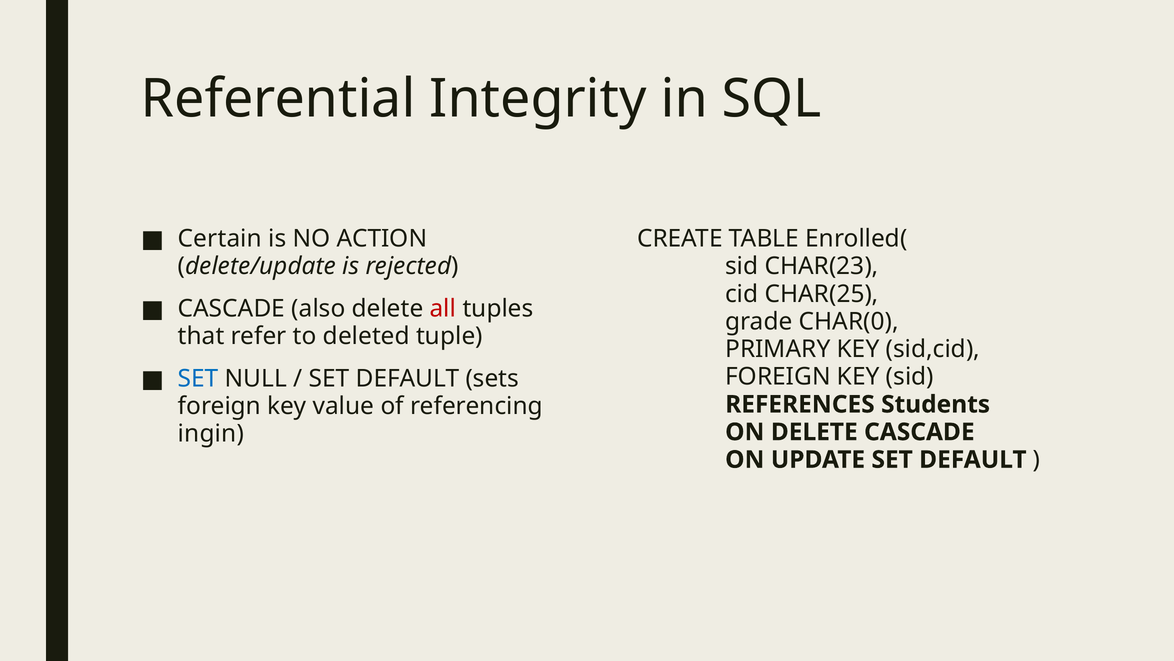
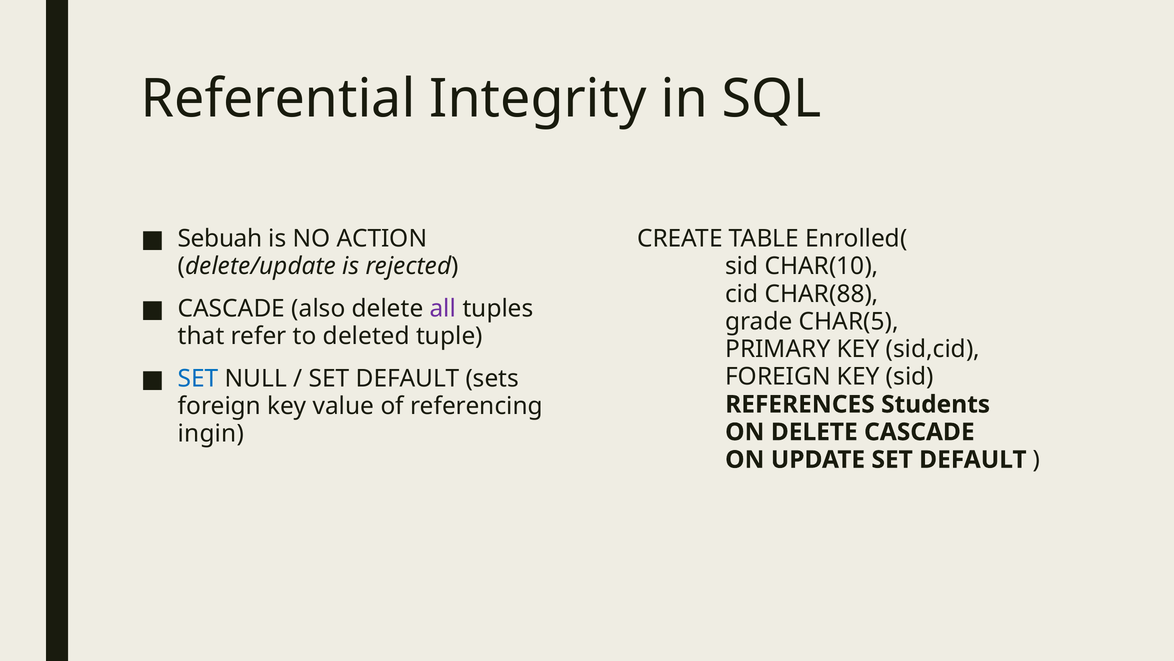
Certain: Certain -> Sebuah
CHAR(23: CHAR(23 -> CHAR(10
CHAR(25: CHAR(25 -> CHAR(88
all colour: red -> purple
CHAR(0: CHAR(0 -> CHAR(5
